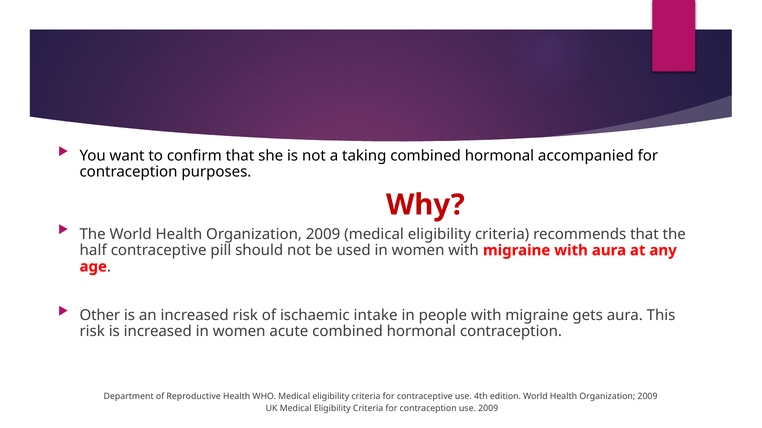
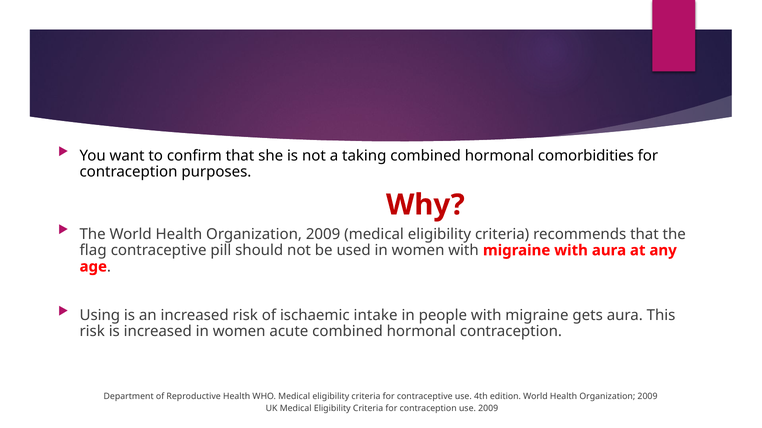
accompanied: accompanied -> comorbidities
half: half -> flag
Other: Other -> Using
